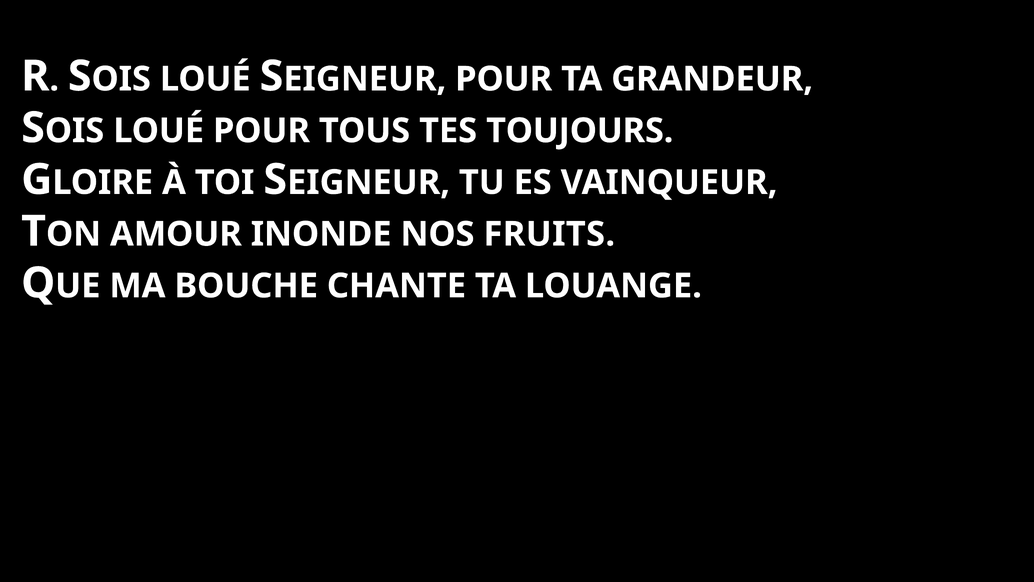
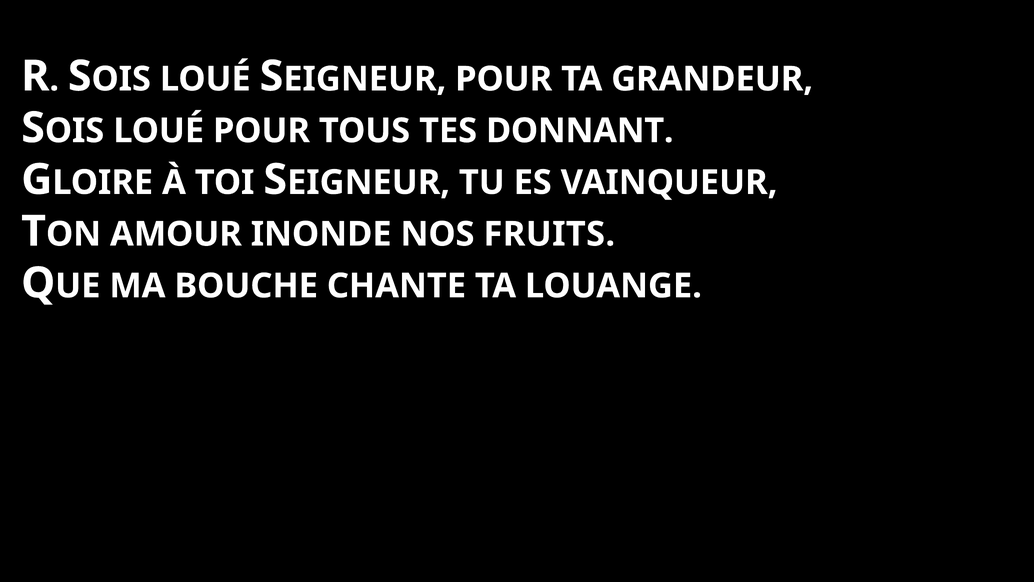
TOUJOURS: TOUJOURS -> DONNANT
